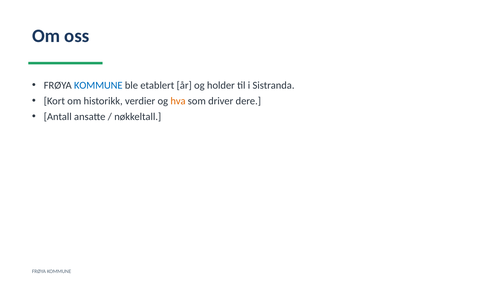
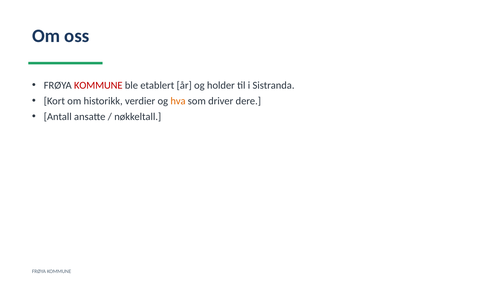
KOMMUNE at (98, 85) colour: blue -> red
